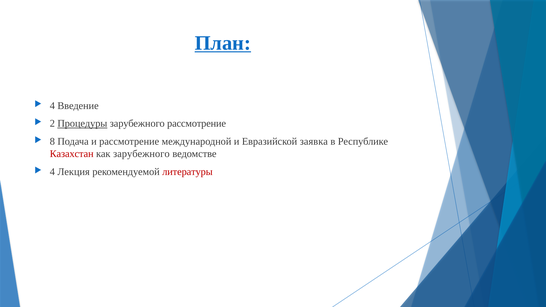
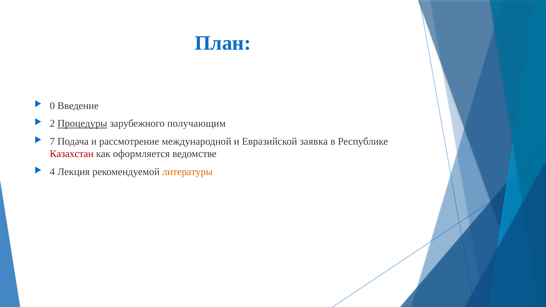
План underline: present -> none
4 at (52, 106): 4 -> 0
зарубежного рассмотрение: рассмотрение -> получающим
8: 8 -> 7
как зарубежного: зарубежного -> оформляется
литературы colour: red -> orange
